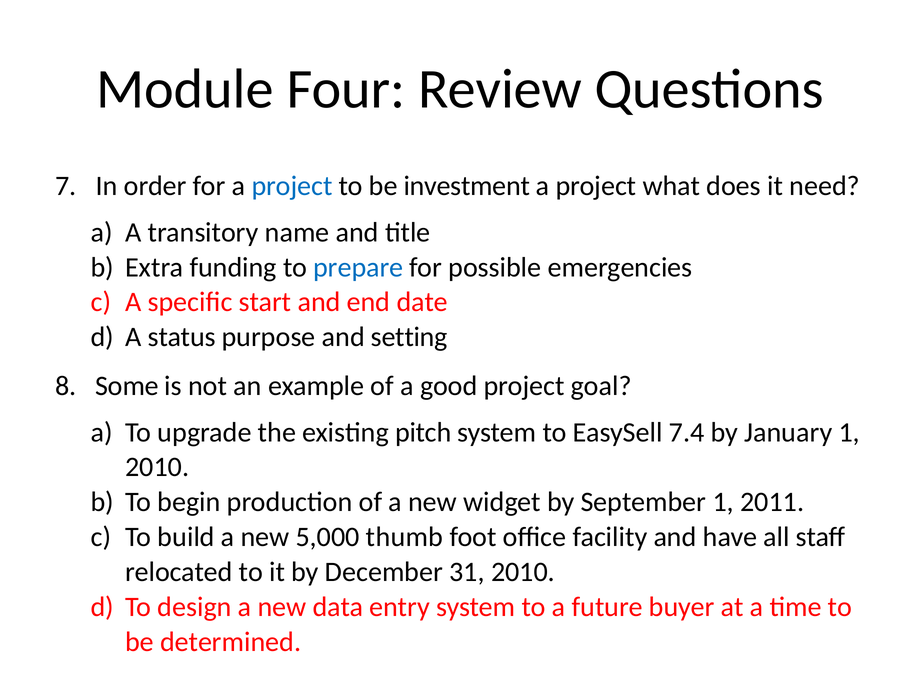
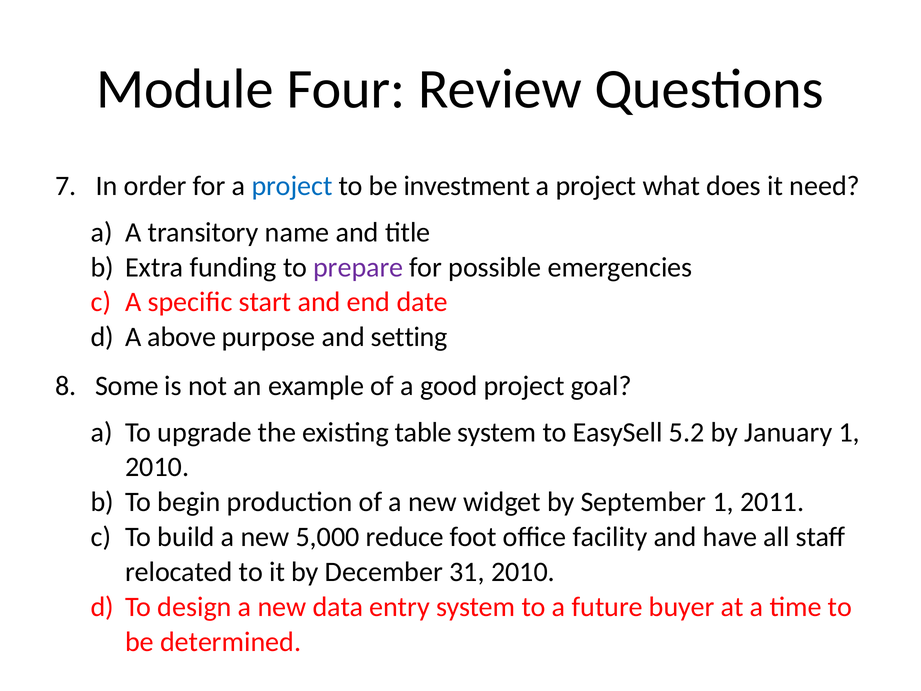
prepare colour: blue -> purple
status: status -> above
pitch: pitch -> table
7.4: 7.4 -> 5.2
thumb: thumb -> reduce
